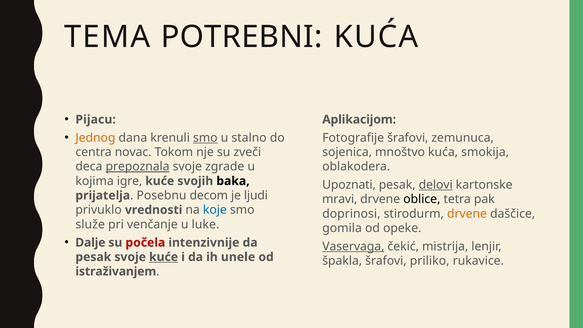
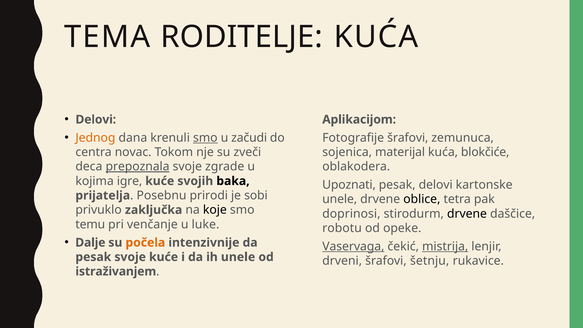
POTREBNI: POTREBNI -> RODITELJE
Pijacu at (96, 119): Pijacu -> Delovi
stalno: stalno -> začudi
mnoštvo: mnoštvo -> materijal
smokija: smokija -> blokčiće
delovi at (436, 185) underline: present -> none
decom: decom -> prirodi
ljudi: ljudi -> sobi
mravi at (340, 199): mravi -> unele
vrednosti: vrednosti -> zaključka
koje colour: blue -> black
drvene at (467, 214) colour: orange -> black
služe: služe -> temu
gomila: gomila -> robotu
počela colour: red -> orange
mistrija underline: none -> present
kuće at (164, 257) underline: present -> none
špakla: špakla -> drveni
priliko: priliko -> šetnju
